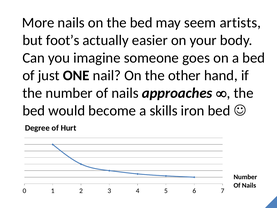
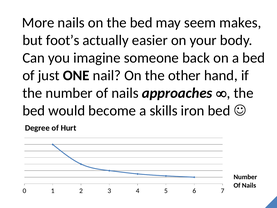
artists: artists -> makes
goes: goes -> back
